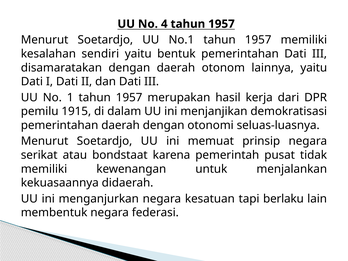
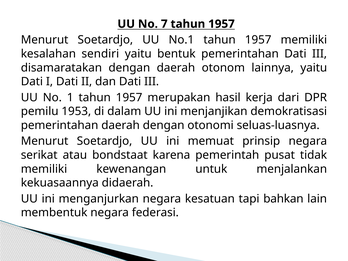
4: 4 -> 7
1915: 1915 -> 1953
berlaku: berlaku -> bahkan
